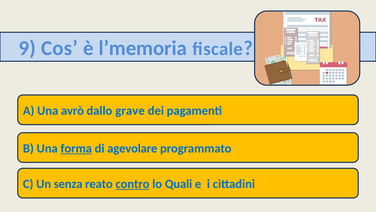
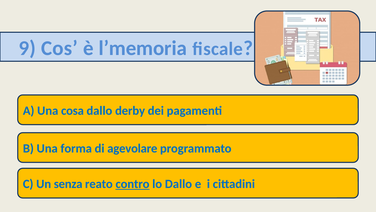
avrò: avrò -> cosa
grave: grave -> derby
forma underline: present -> none
lo Quali: Quali -> Dallo
